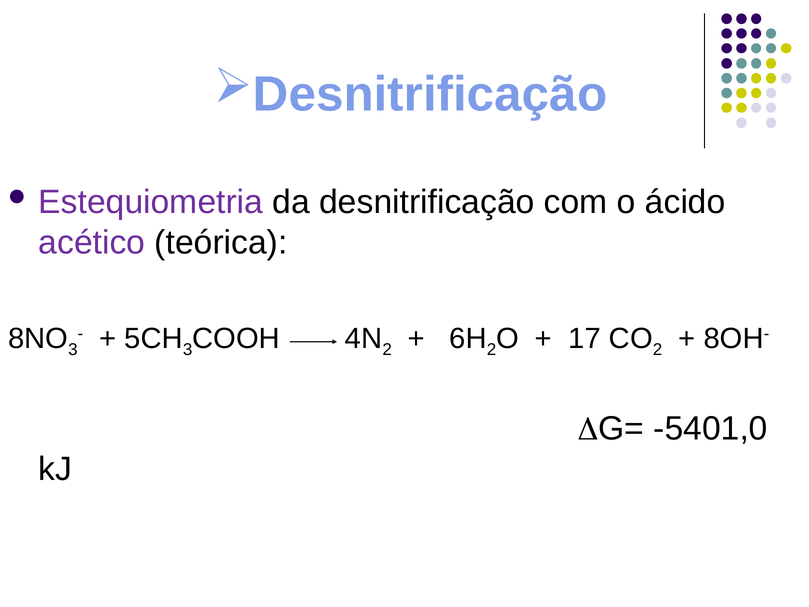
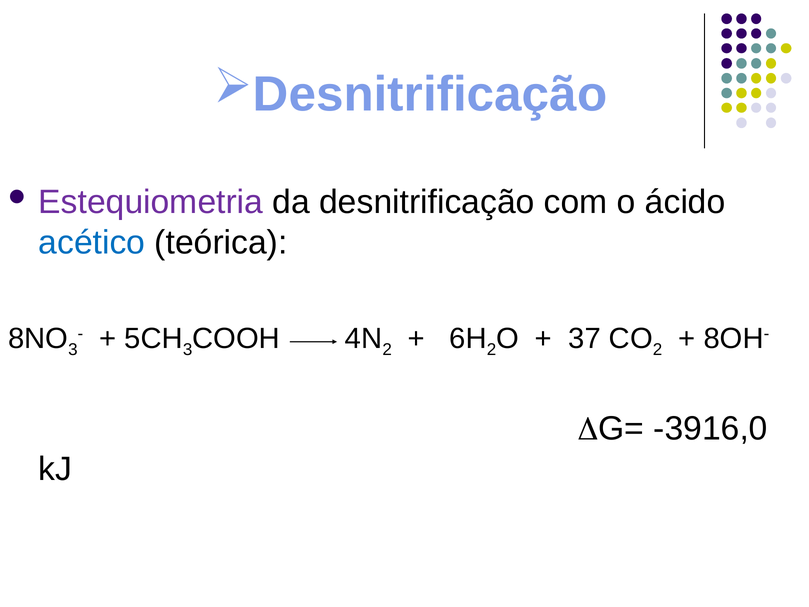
acético colour: purple -> blue
17: 17 -> 37
-5401,0: -5401,0 -> -3916,0
